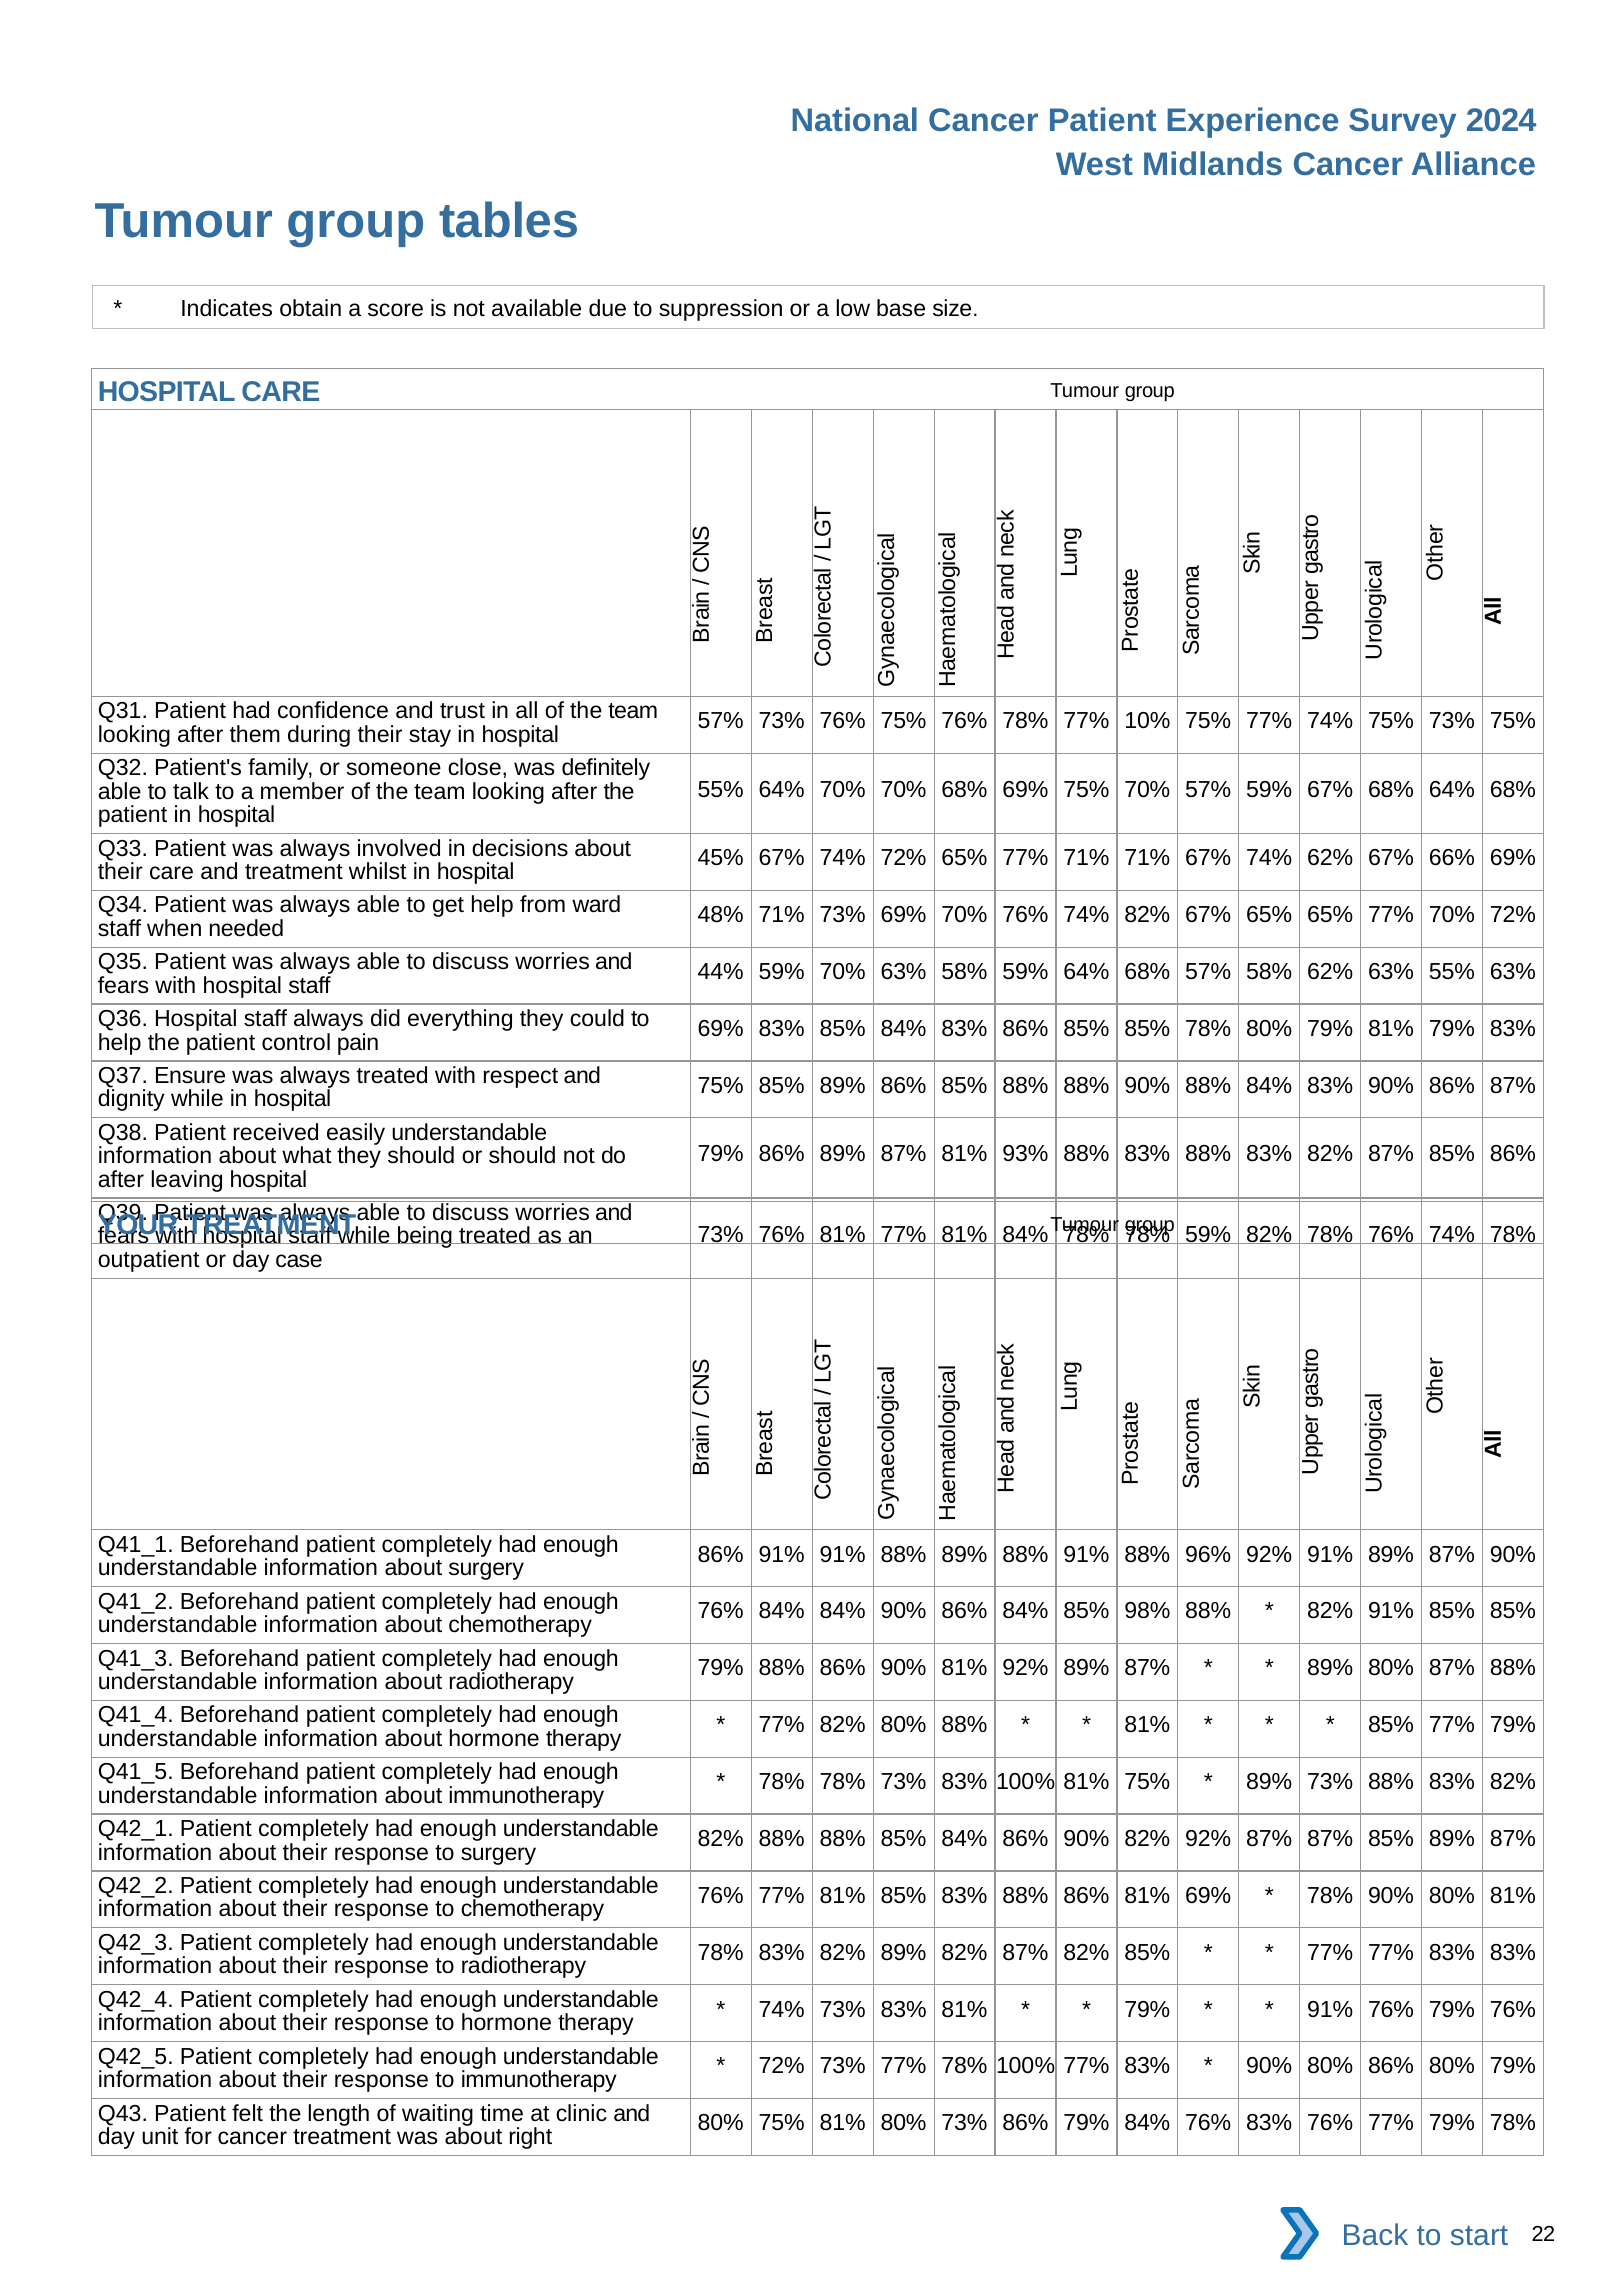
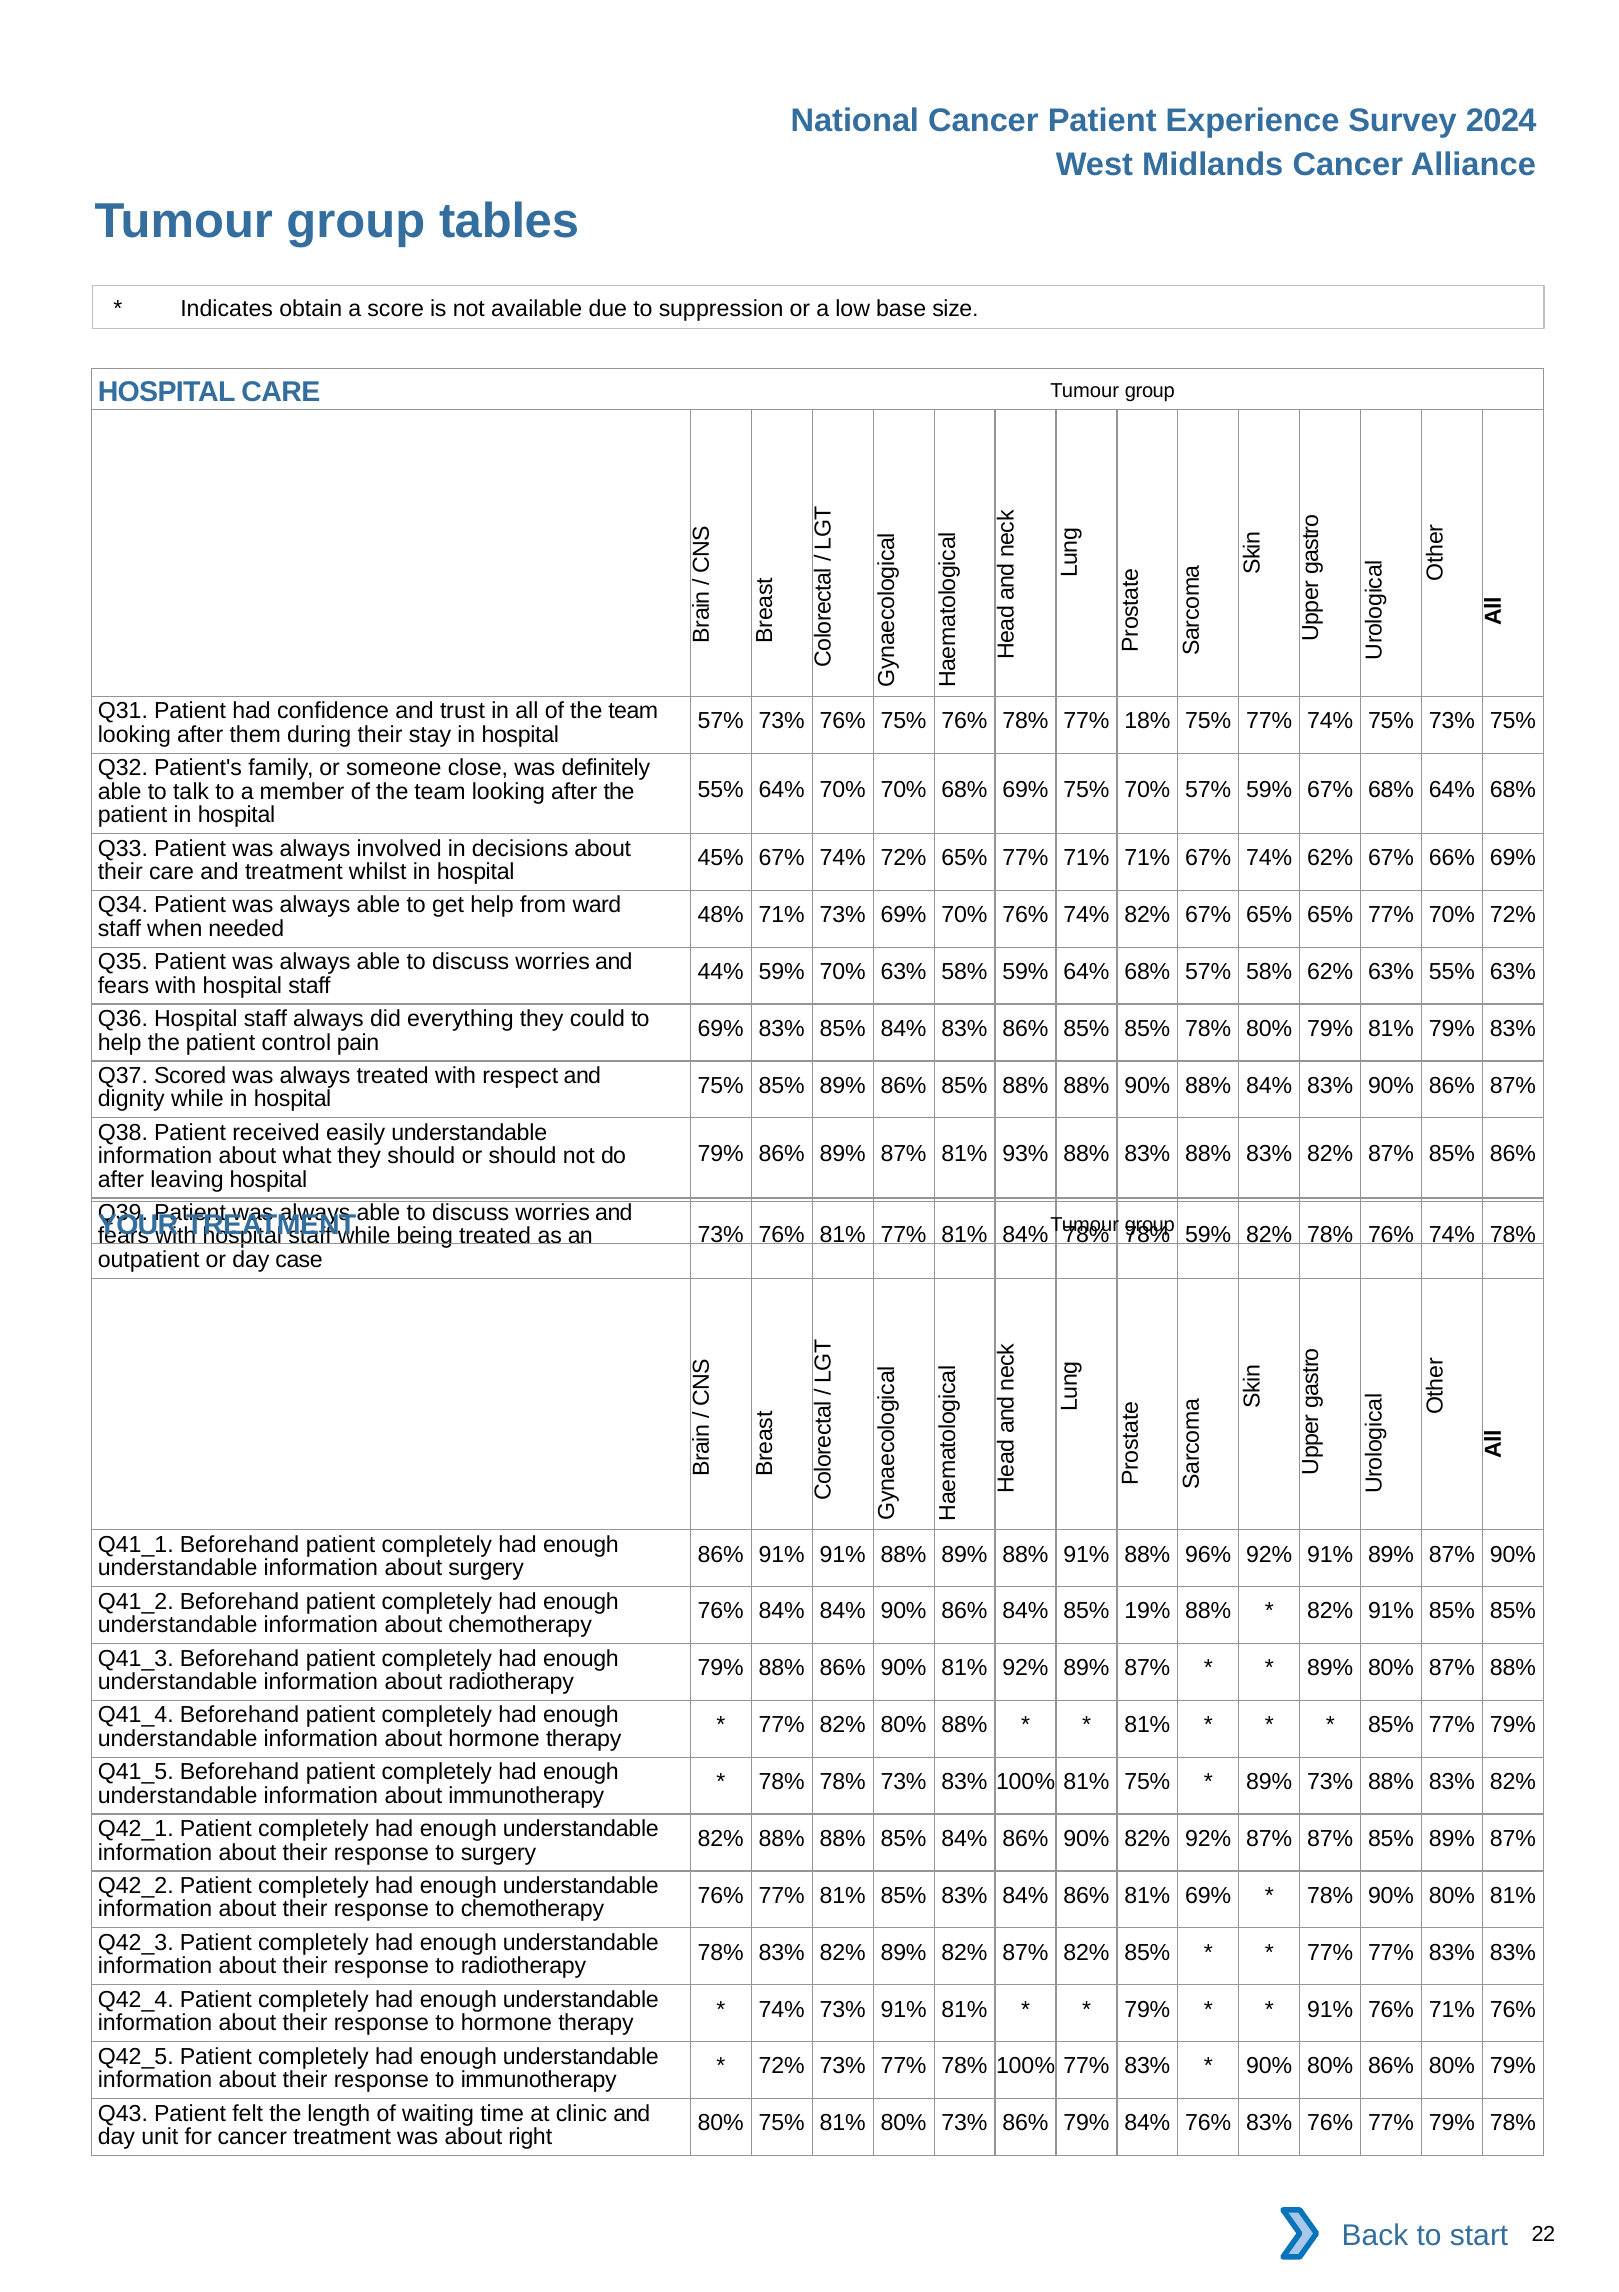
10%: 10% -> 18%
Ensure: Ensure -> Scored
98%: 98% -> 19%
85% 83% 88%: 88% -> 84%
74% 73% 83%: 83% -> 91%
76% 79%: 79% -> 71%
